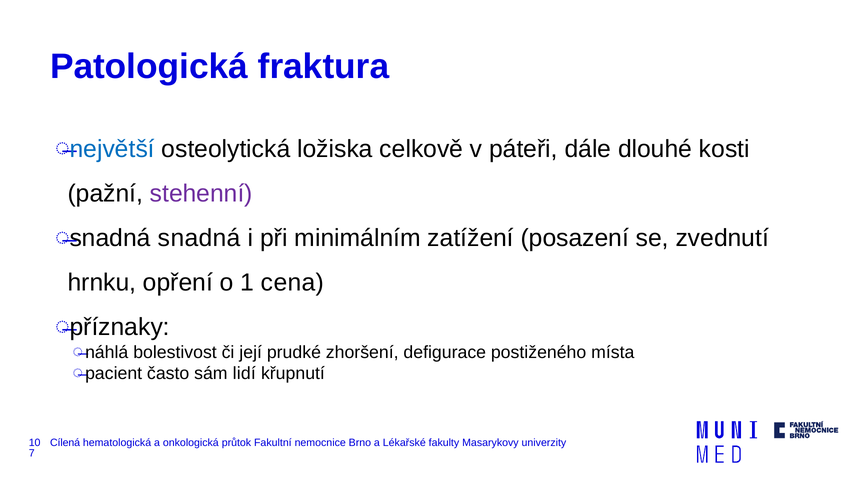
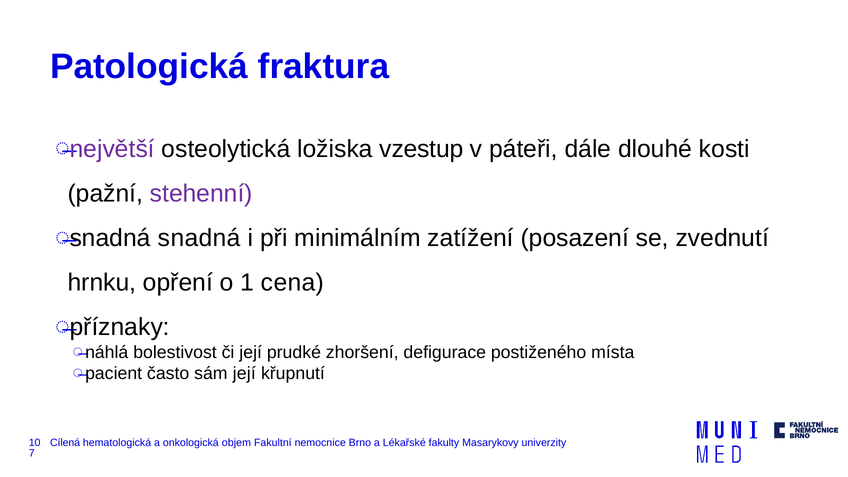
největší colour: blue -> purple
celkově: celkově -> vzestup
sám lidí: lidí -> její
průtok: průtok -> objem
